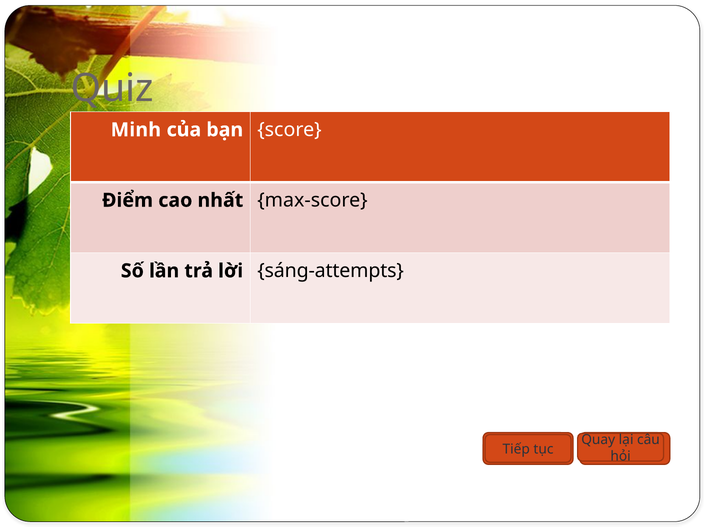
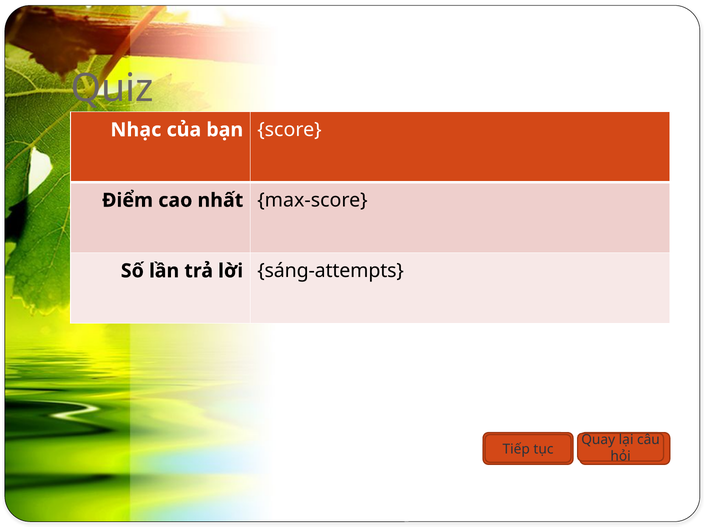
Minh: Minh -> Nhạc
